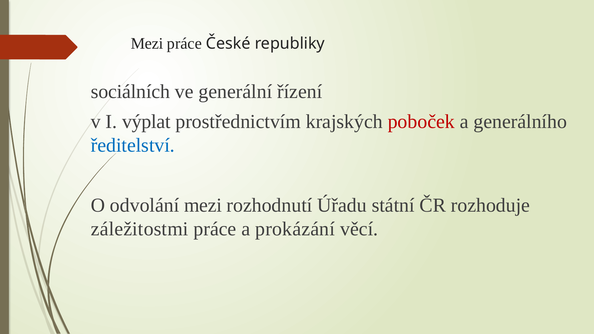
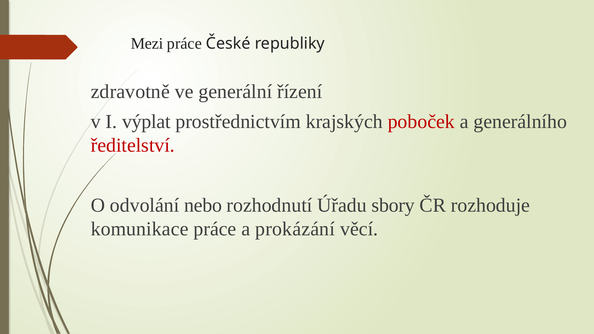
sociálních: sociálních -> zdravotně
ředitelství colour: blue -> red
odvolání mezi: mezi -> nebo
státní: státní -> sbory
záležitostmi: záležitostmi -> komunikace
